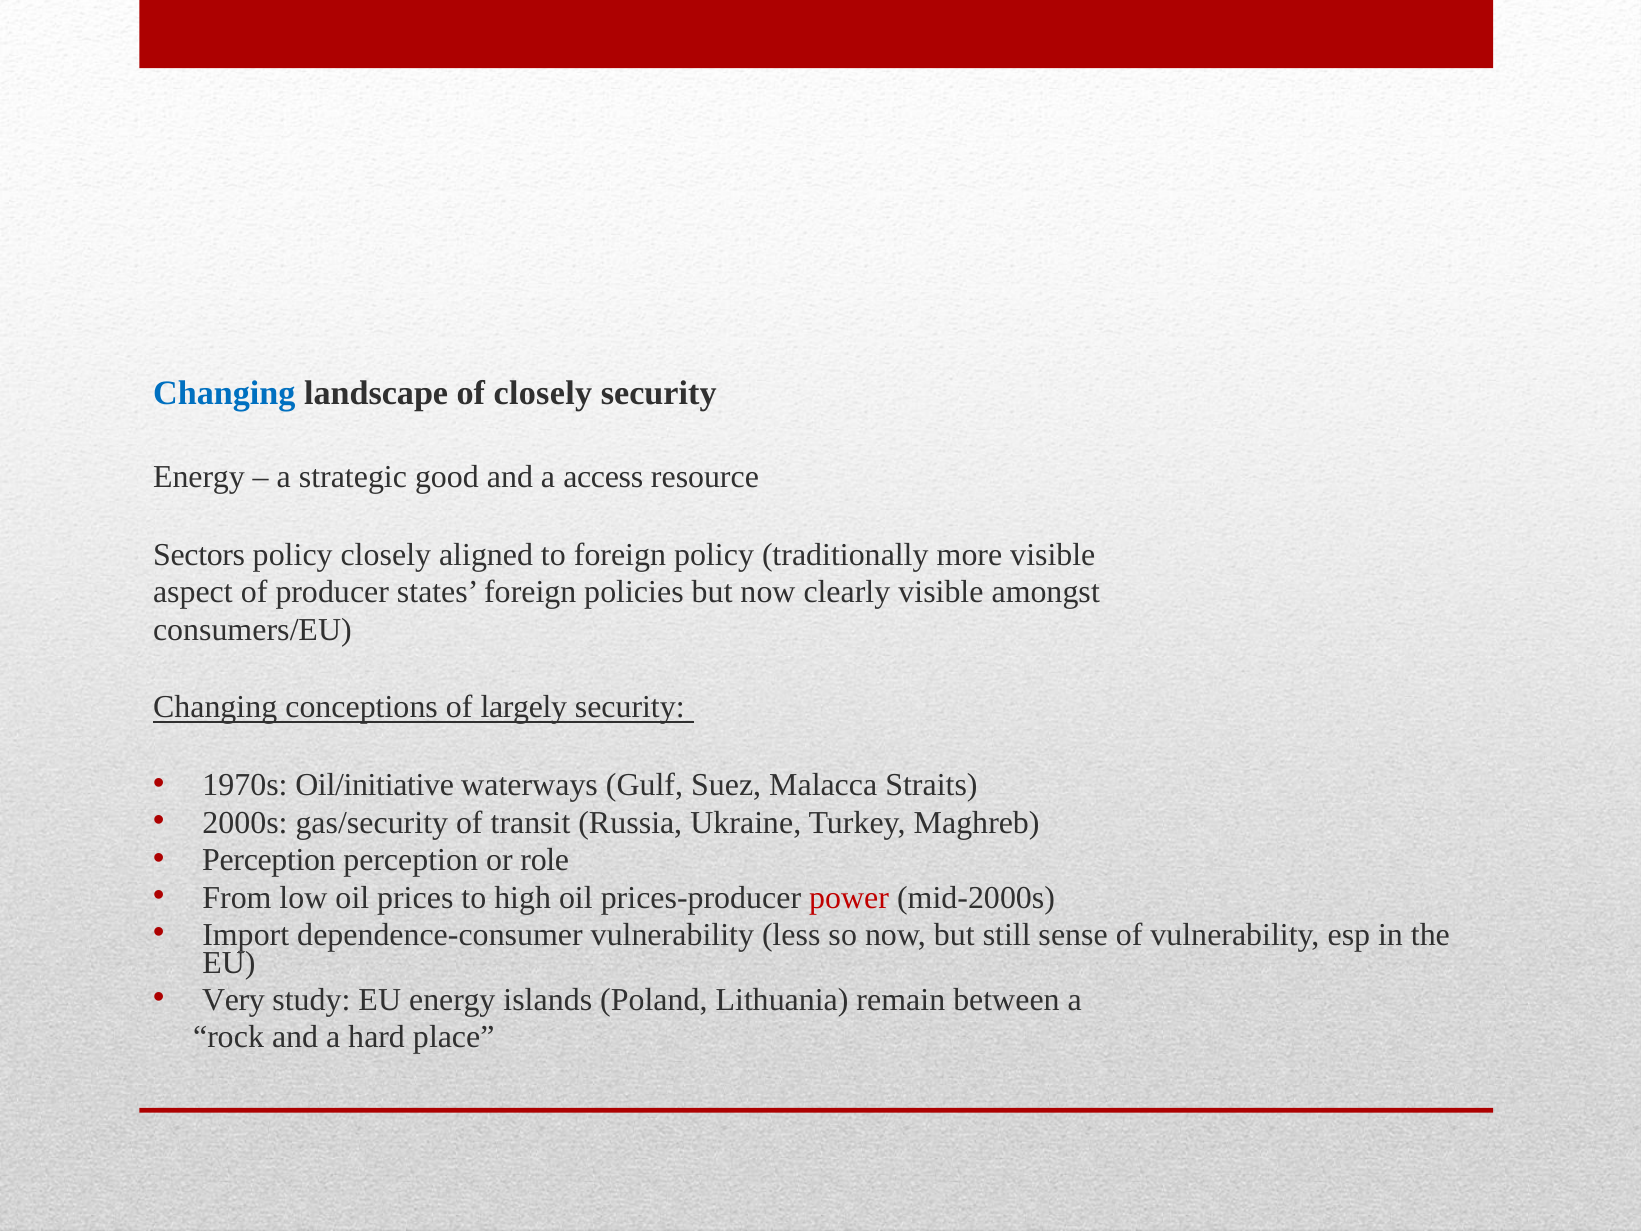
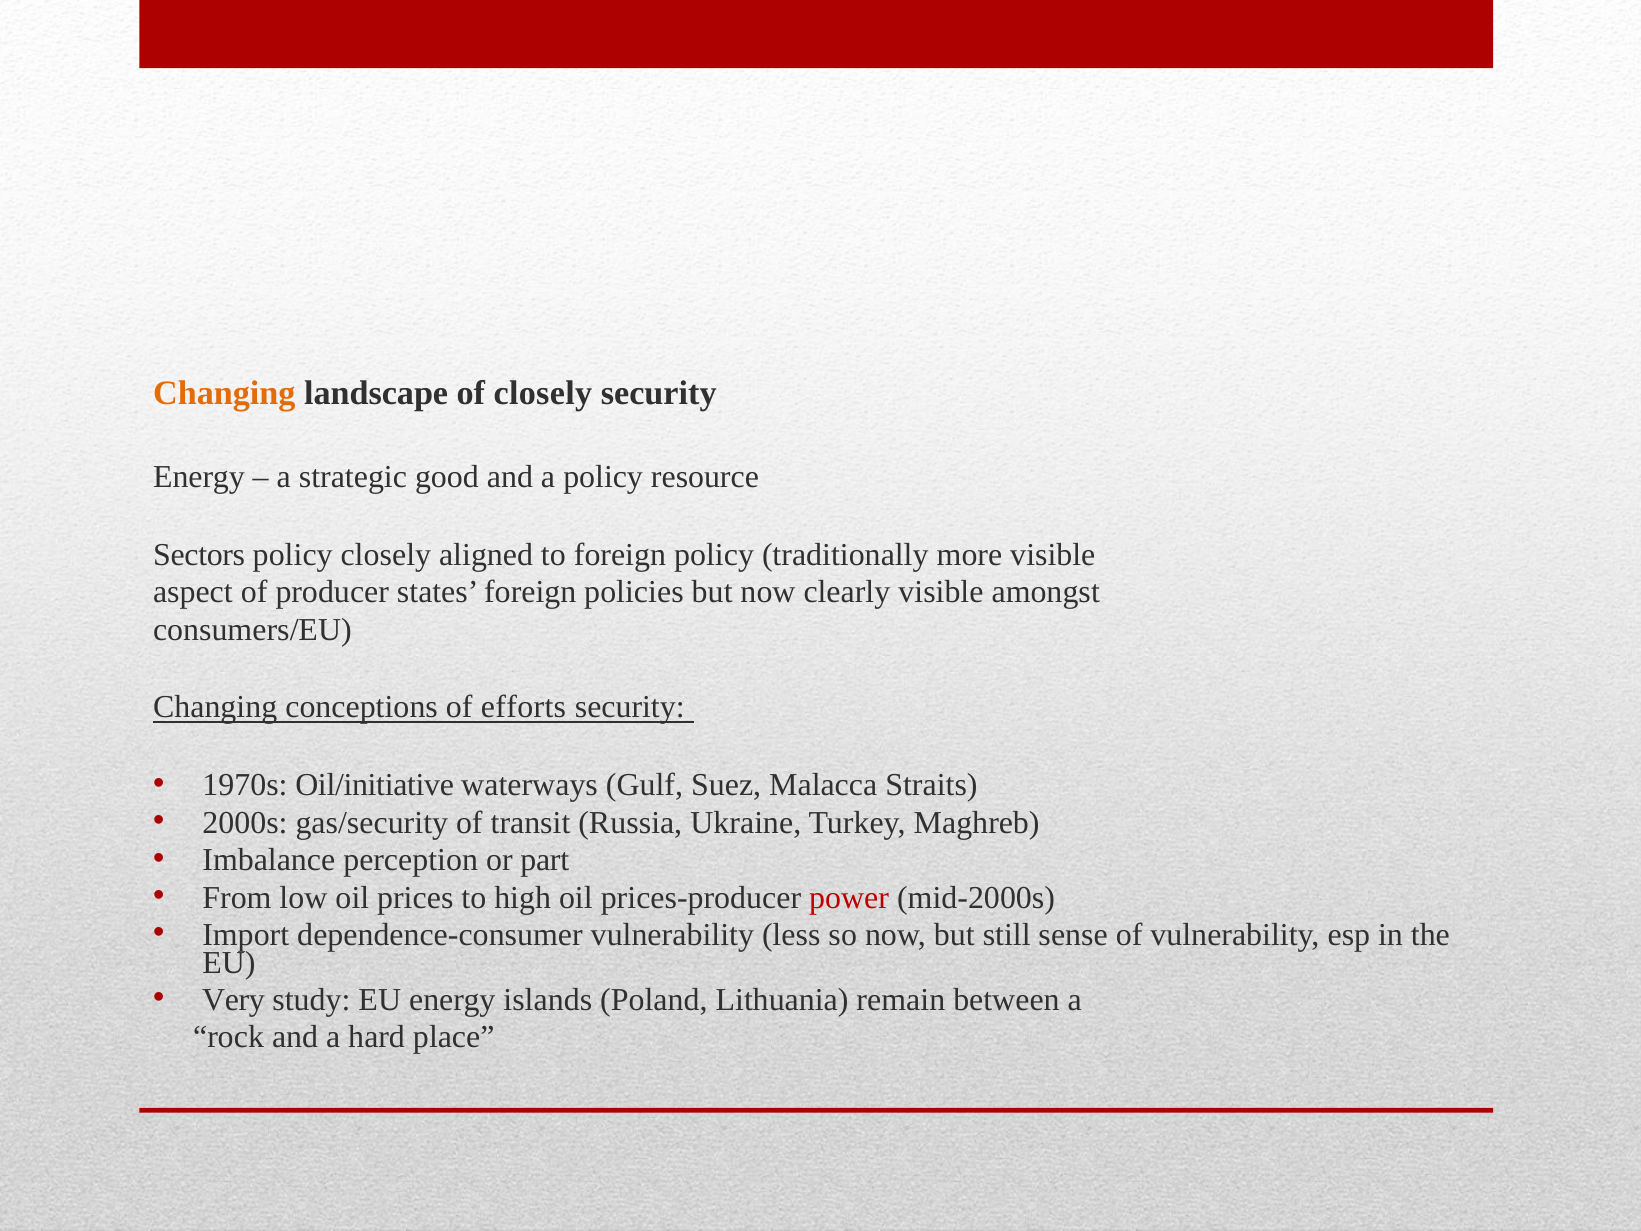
Changing at (224, 393) colour: blue -> orange
a access: access -> policy
largely: largely -> efforts
Perception at (269, 860): Perception -> Imbalance
role: role -> part
